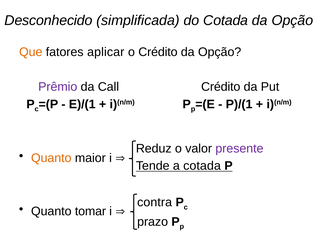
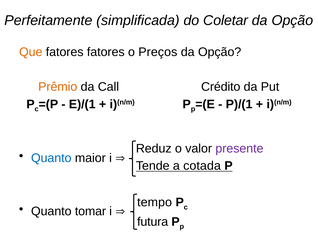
Desconhecido: Desconhecido -> Perfeitamente
do Cotada: Cotada -> Coletar
fatores aplicar: aplicar -> fatores
o Crédito: Crédito -> Preços
Prêmio colour: purple -> orange
Quanto at (51, 158) colour: orange -> blue
contra: contra -> tempo
prazo: prazo -> futura
